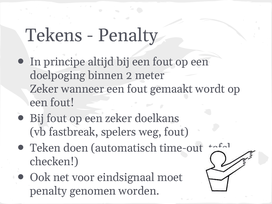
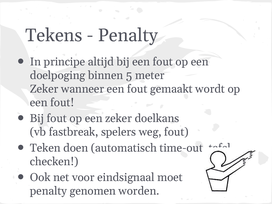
2: 2 -> 5
